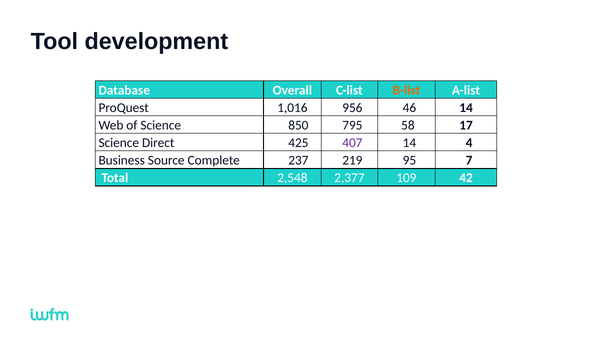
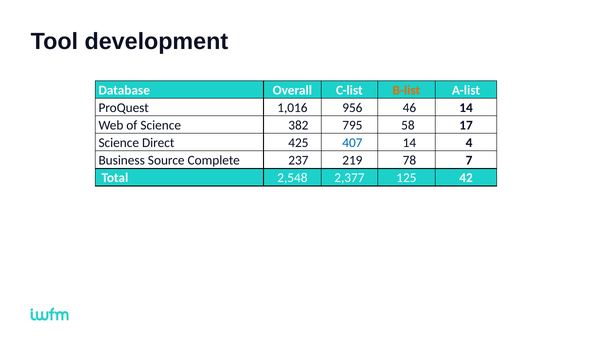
850: 850 -> 382
407 colour: purple -> blue
95: 95 -> 78
109: 109 -> 125
